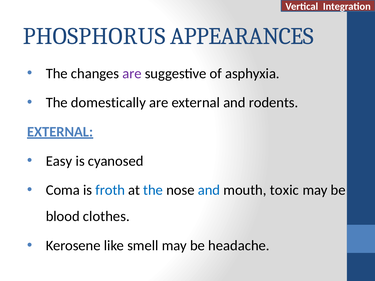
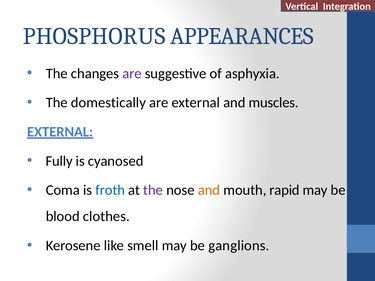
rodents: rodents -> muscles
Easy: Easy -> Fully
the at (153, 190) colour: blue -> purple
and at (209, 190) colour: blue -> orange
toxic: toxic -> rapid
headache: headache -> ganglions
